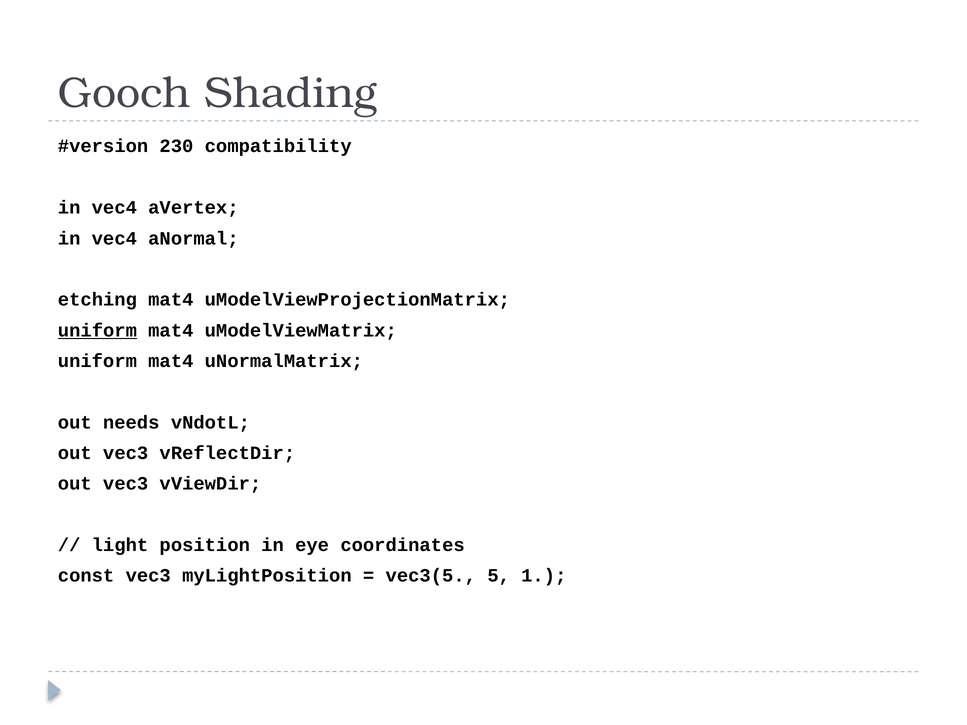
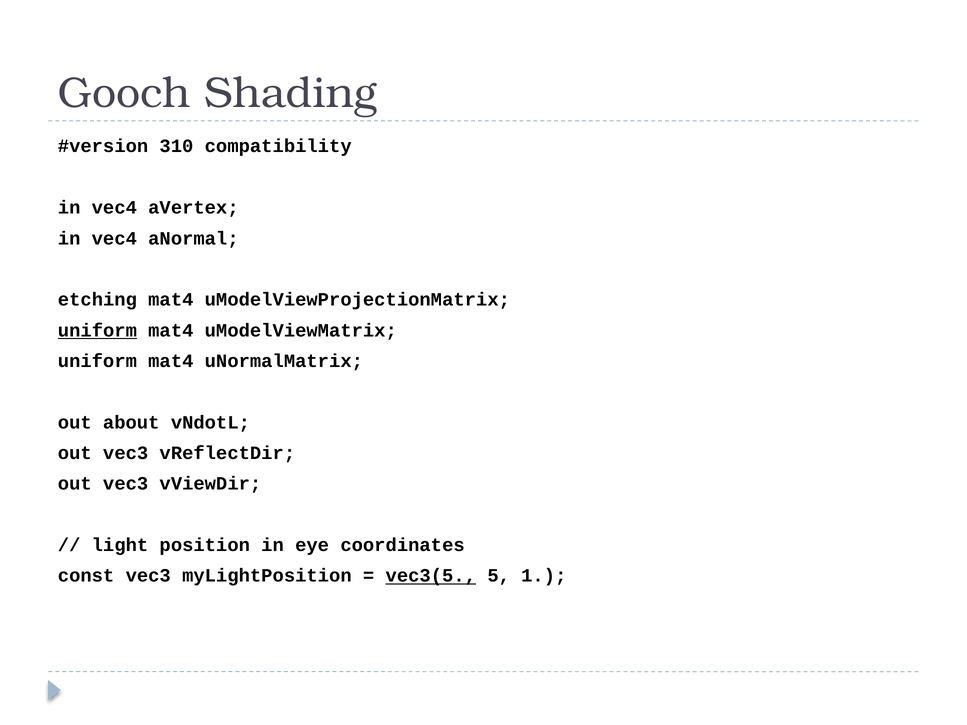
230: 230 -> 310
needs: needs -> about
vec3(5 underline: none -> present
